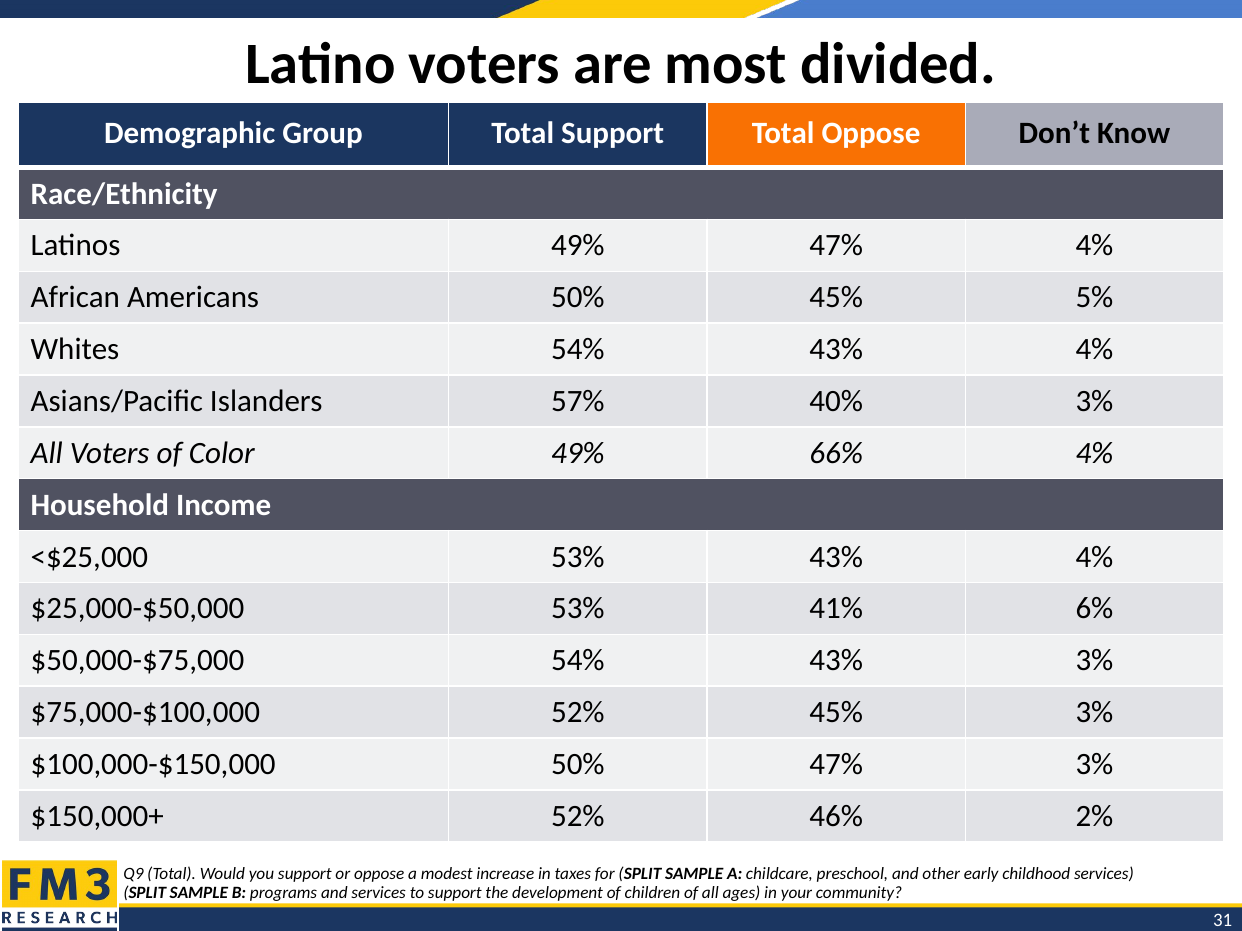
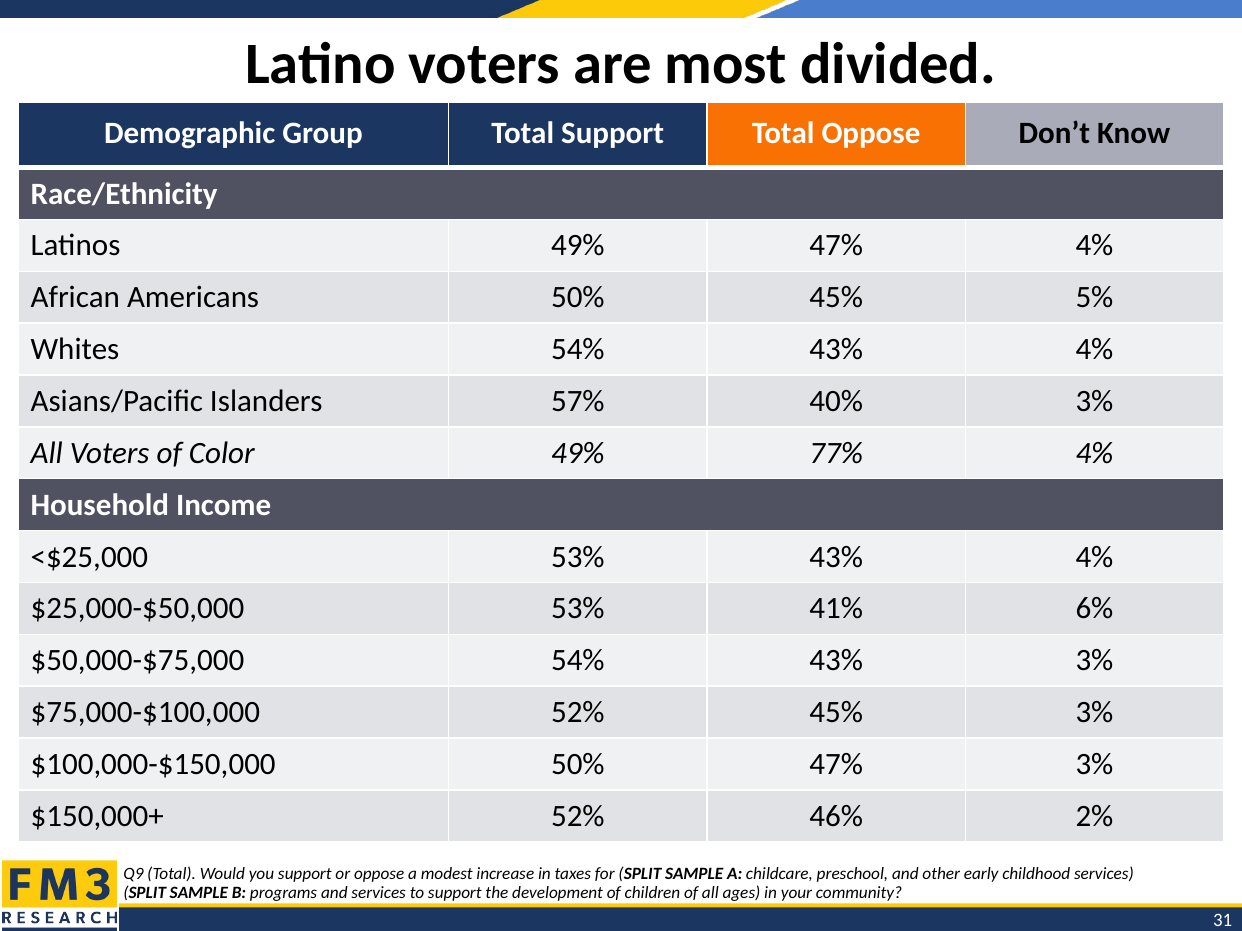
66%: 66% -> 77%
